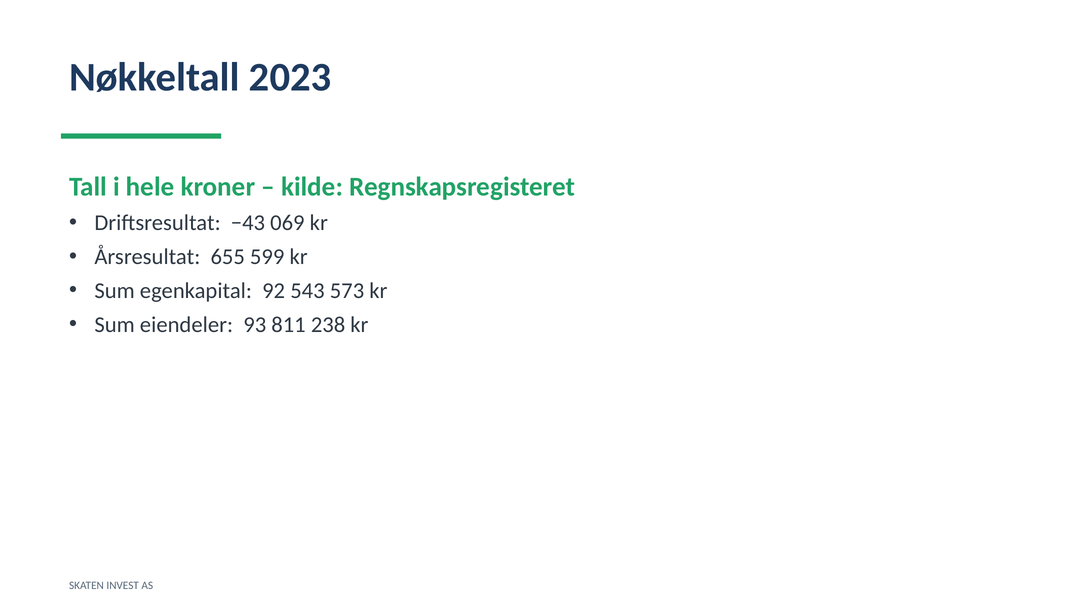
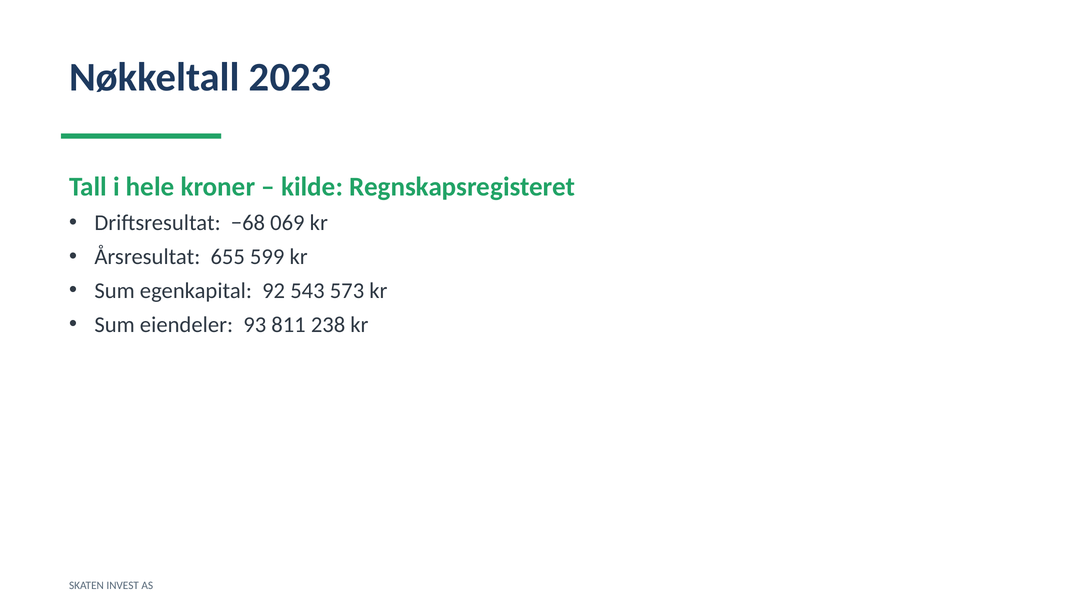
−43: −43 -> −68
